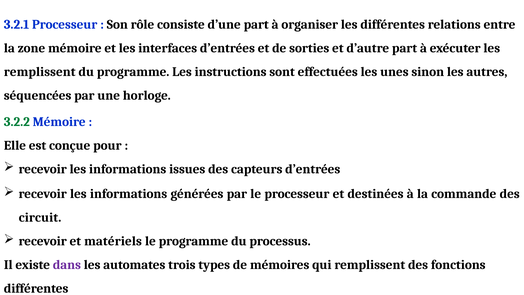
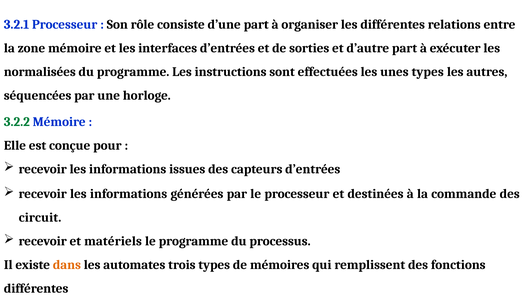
remplissent at (40, 72): remplissent -> normalisées
unes sinon: sinon -> types
dans colour: purple -> orange
